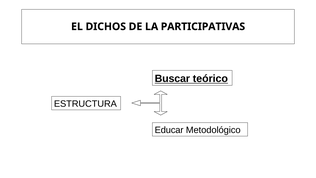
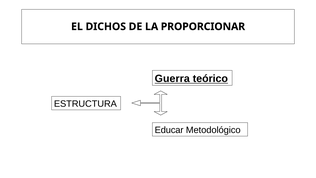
PARTICIPATIVAS: PARTICIPATIVAS -> PROPORCIONAR
Buscar: Buscar -> Guerra
